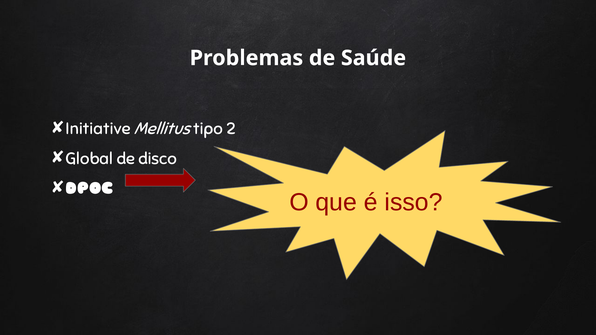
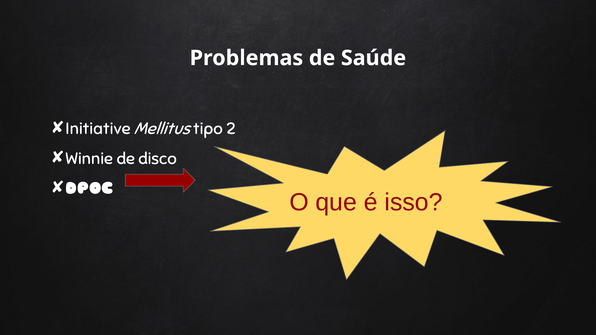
Global: Global -> Winnie
